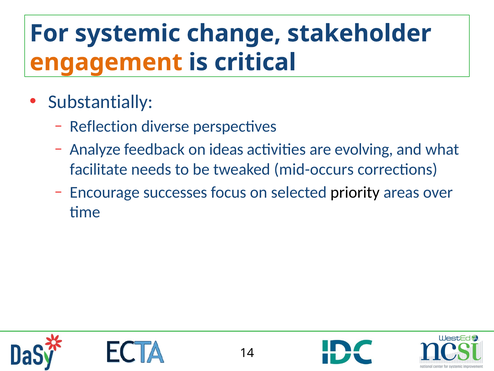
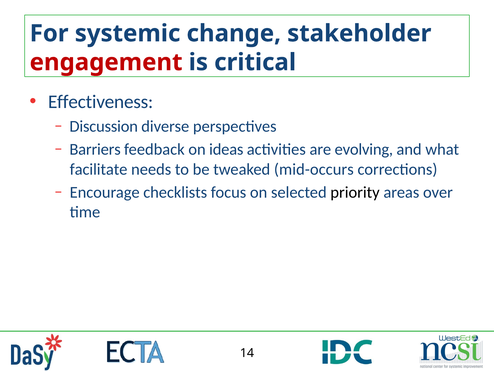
engagement colour: orange -> red
Substantially: Substantially -> Effectiveness
Reflection: Reflection -> Discussion
Analyze: Analyze -> Barriers
successes: successes -> checklists
